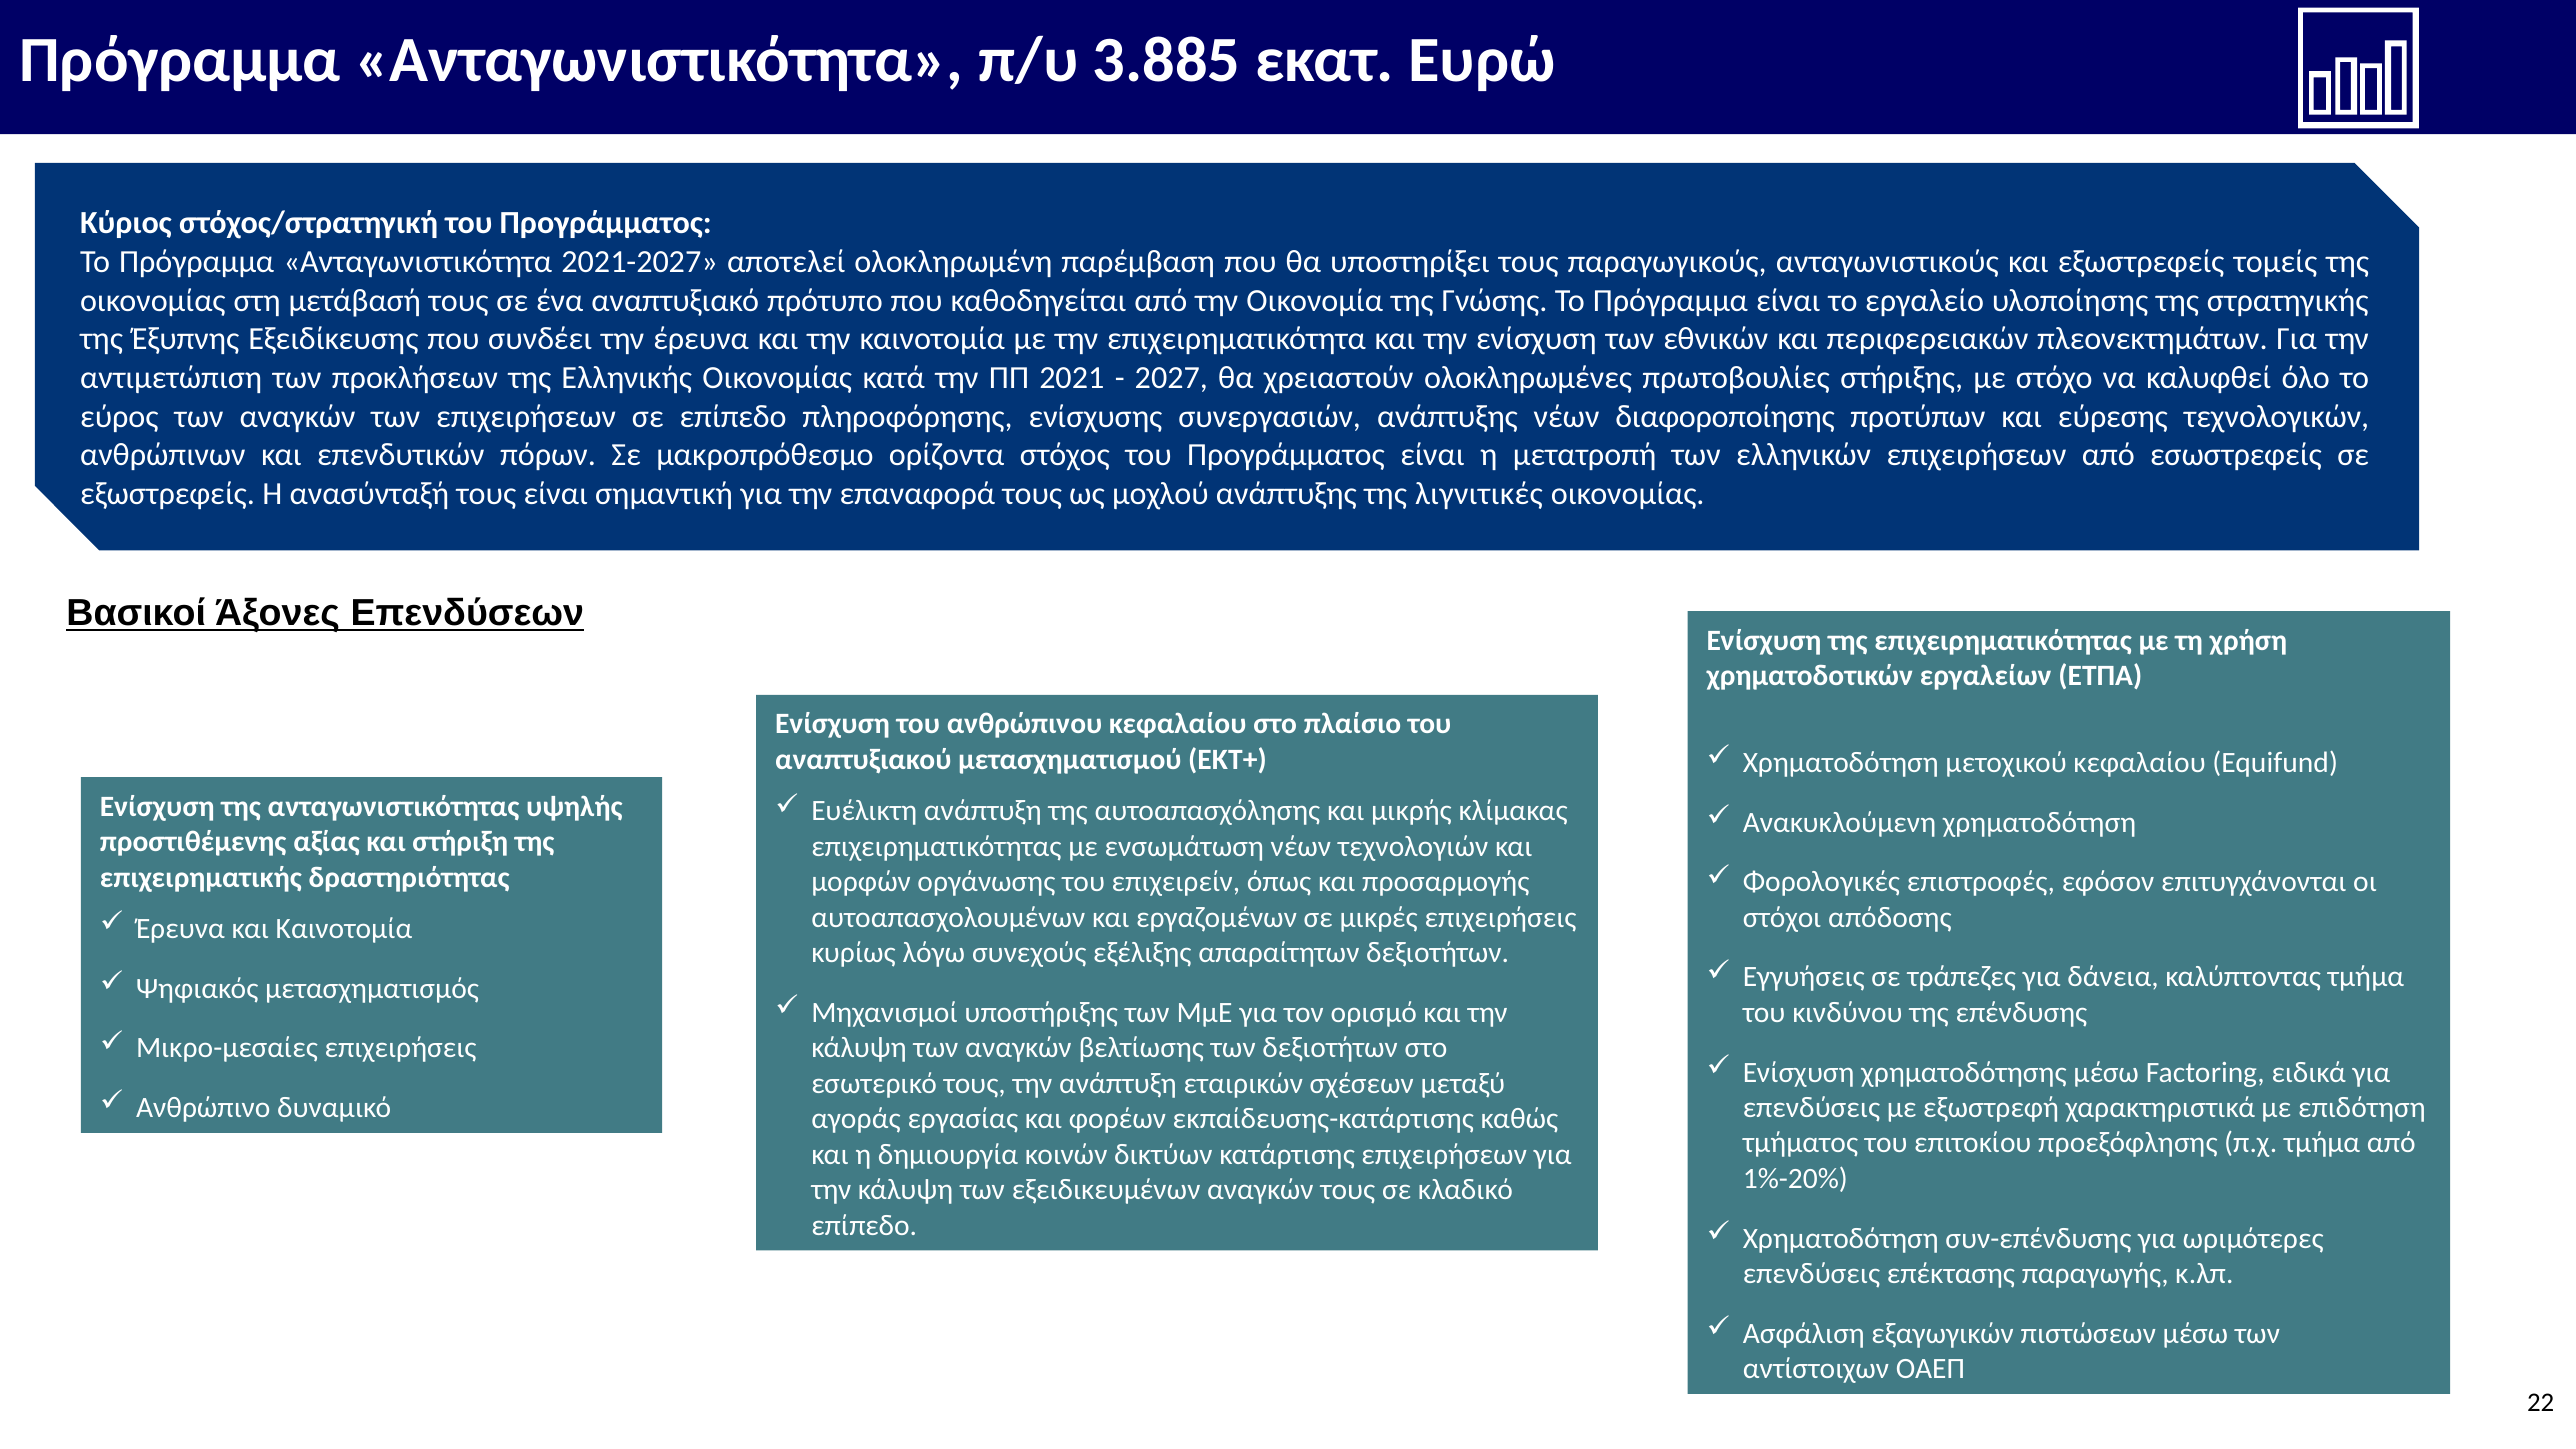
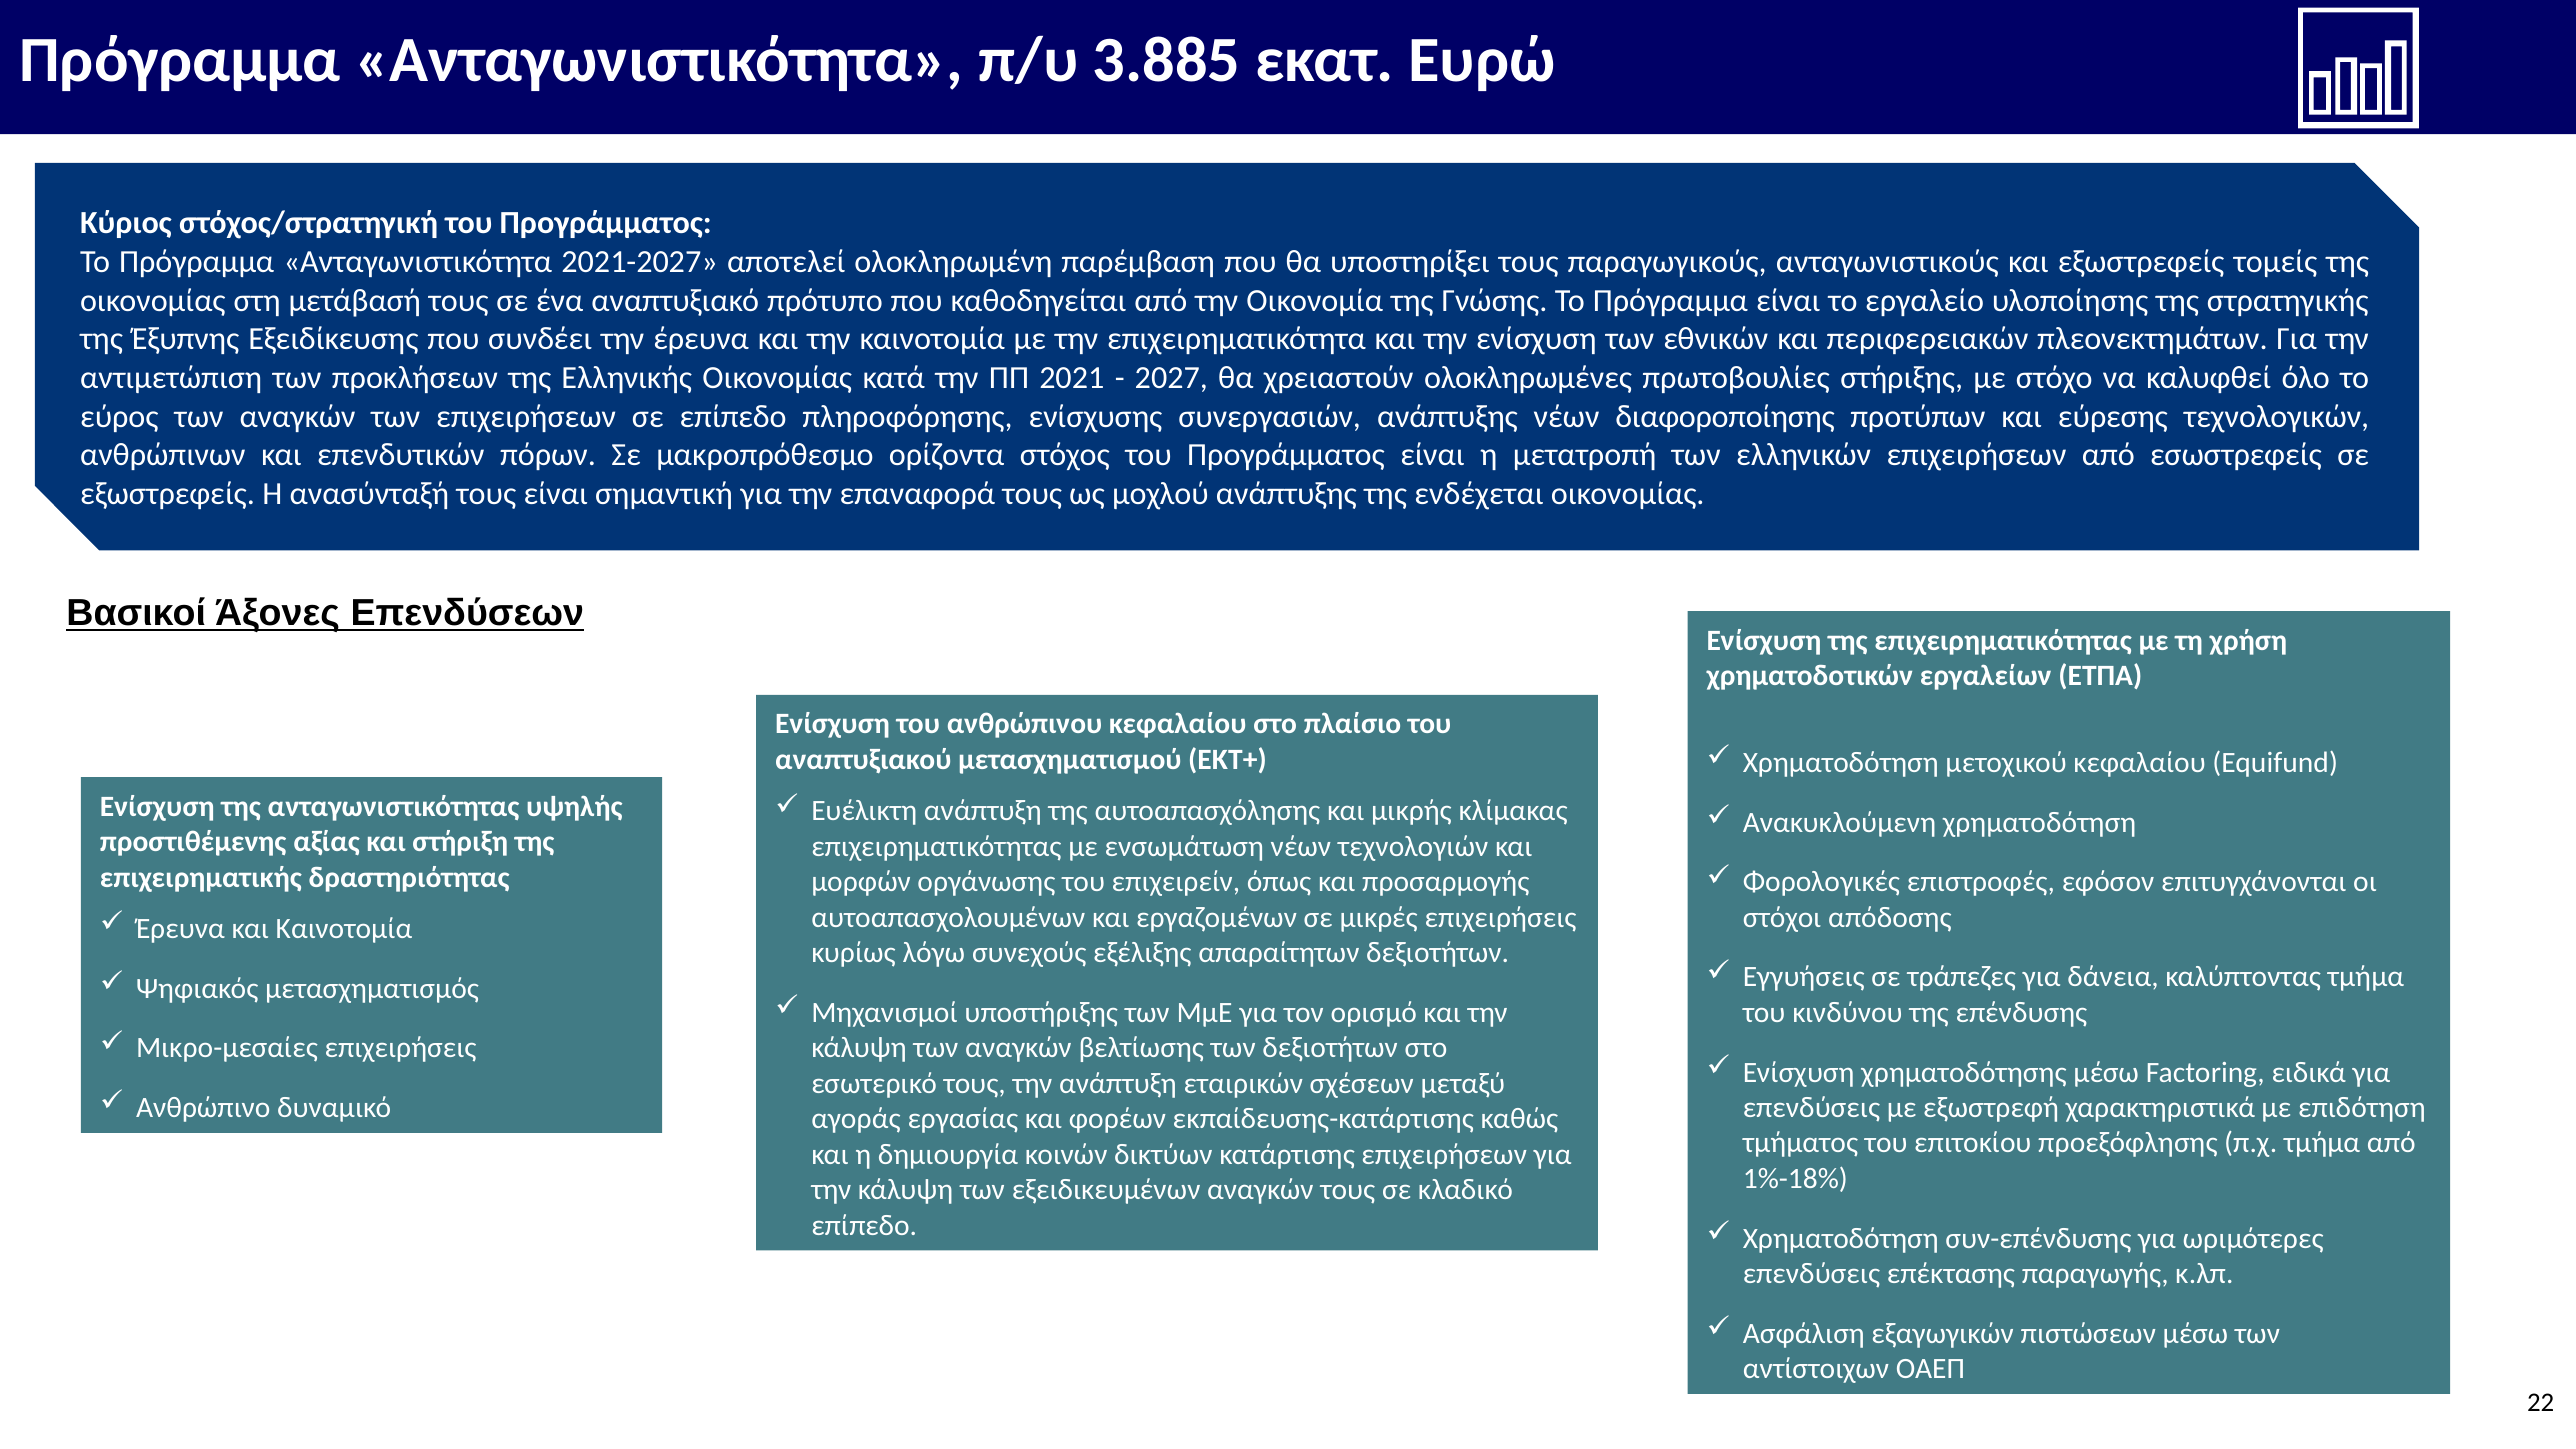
λιγνιτικές: λιγνιτικές -> ενδέχεται
1%-20%: 1%-20% -> 1%-18%
